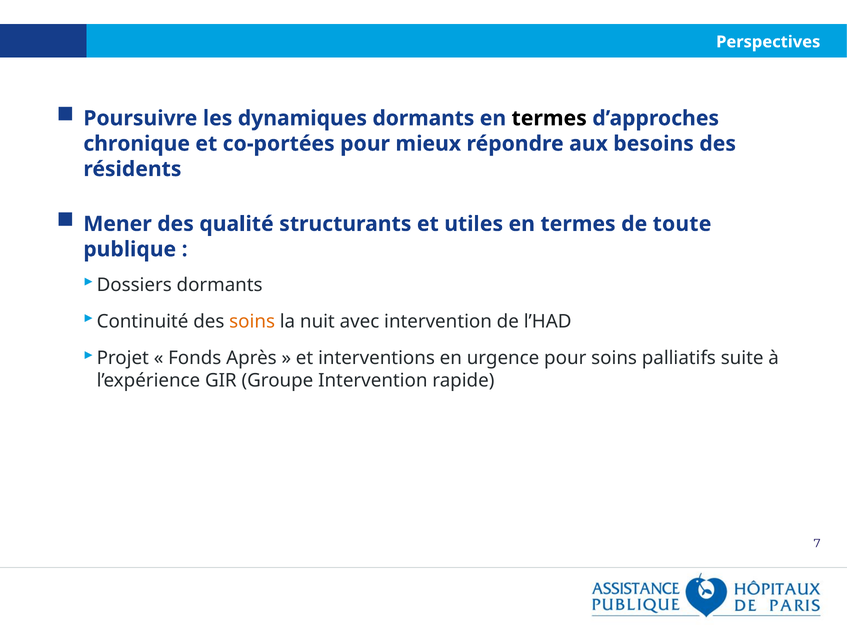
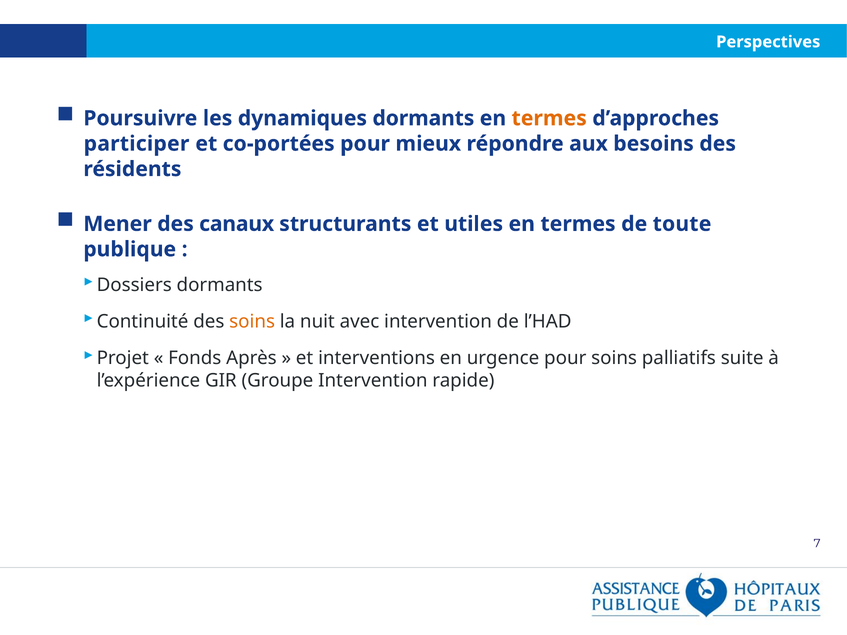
termes at (549, 118) colour: black -> orange
chronique: chronique -> participer
qualité: qualité -> canaux
